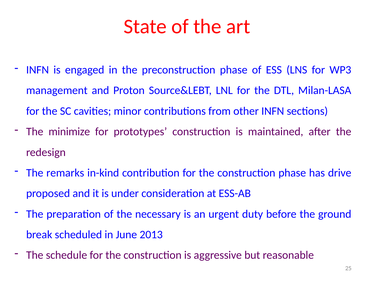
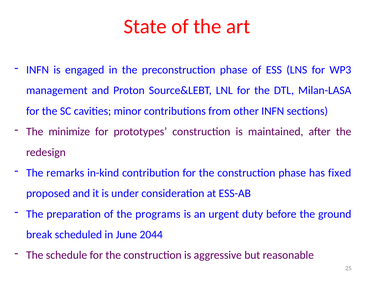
drive: drive -> fixed
necessary: necessary -> programs
2013: 2013 -> 2044
